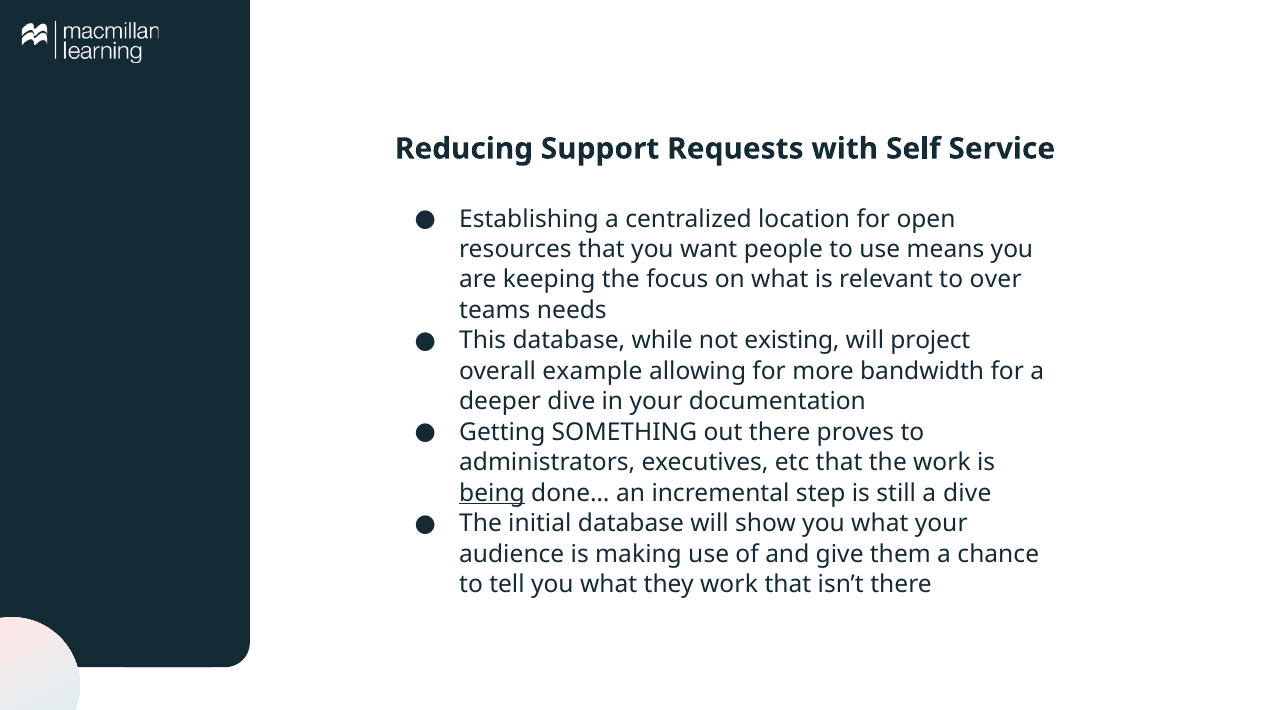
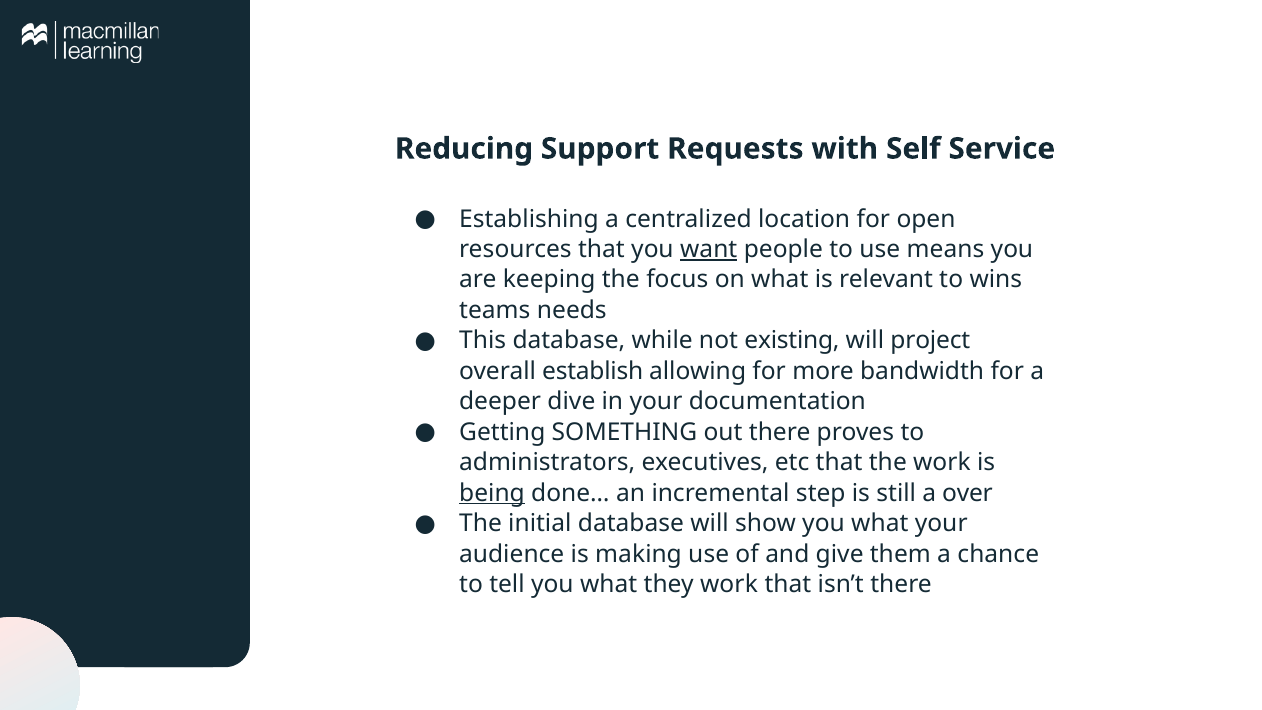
want underline: none -> present
over: over -> wins
example: example -> establish
a dive: dive -> over
